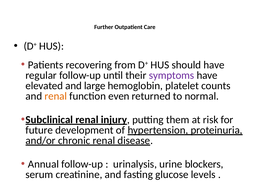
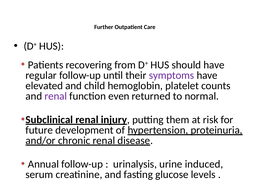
large: large -> child
renal at (56, 96) colour: orange -> purple
blockers: blockers -> induced
